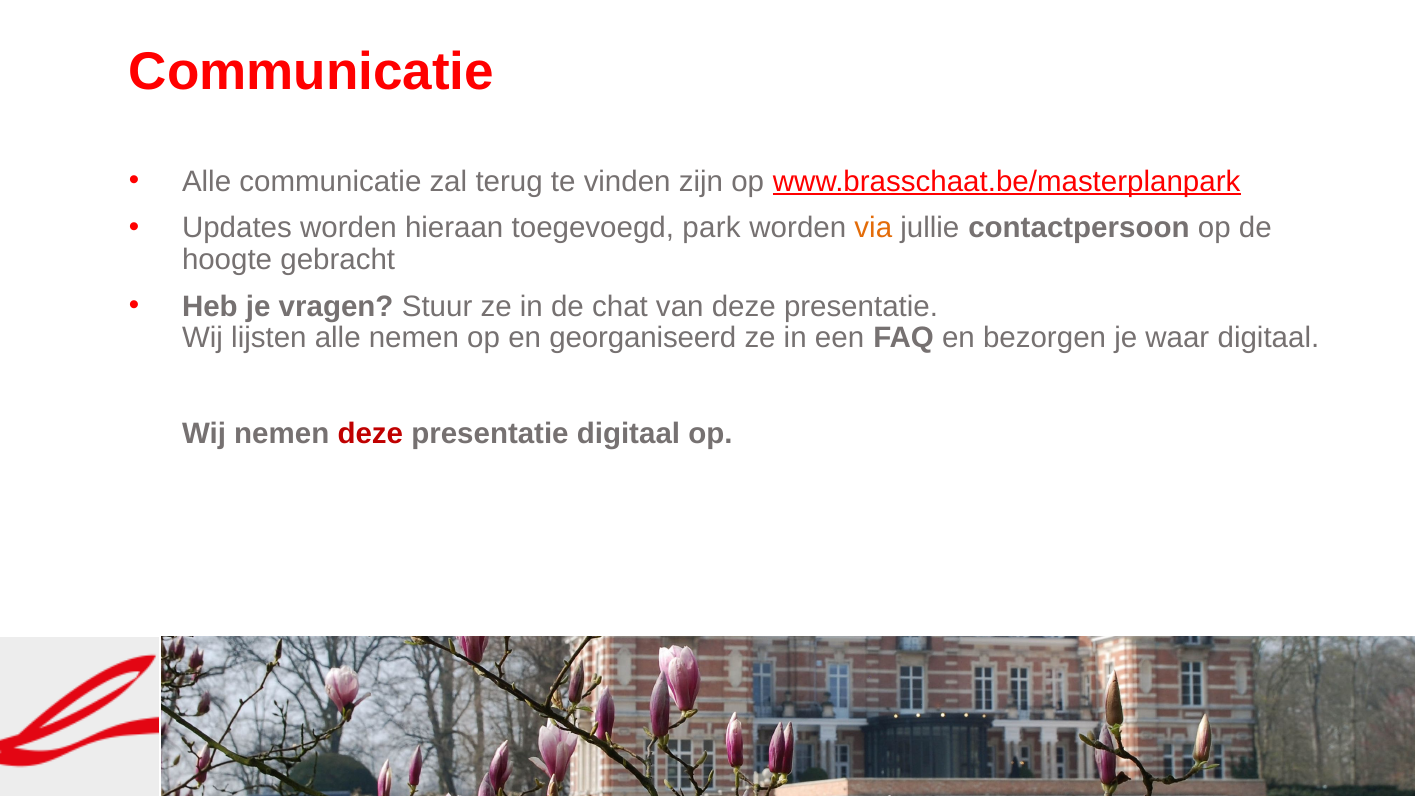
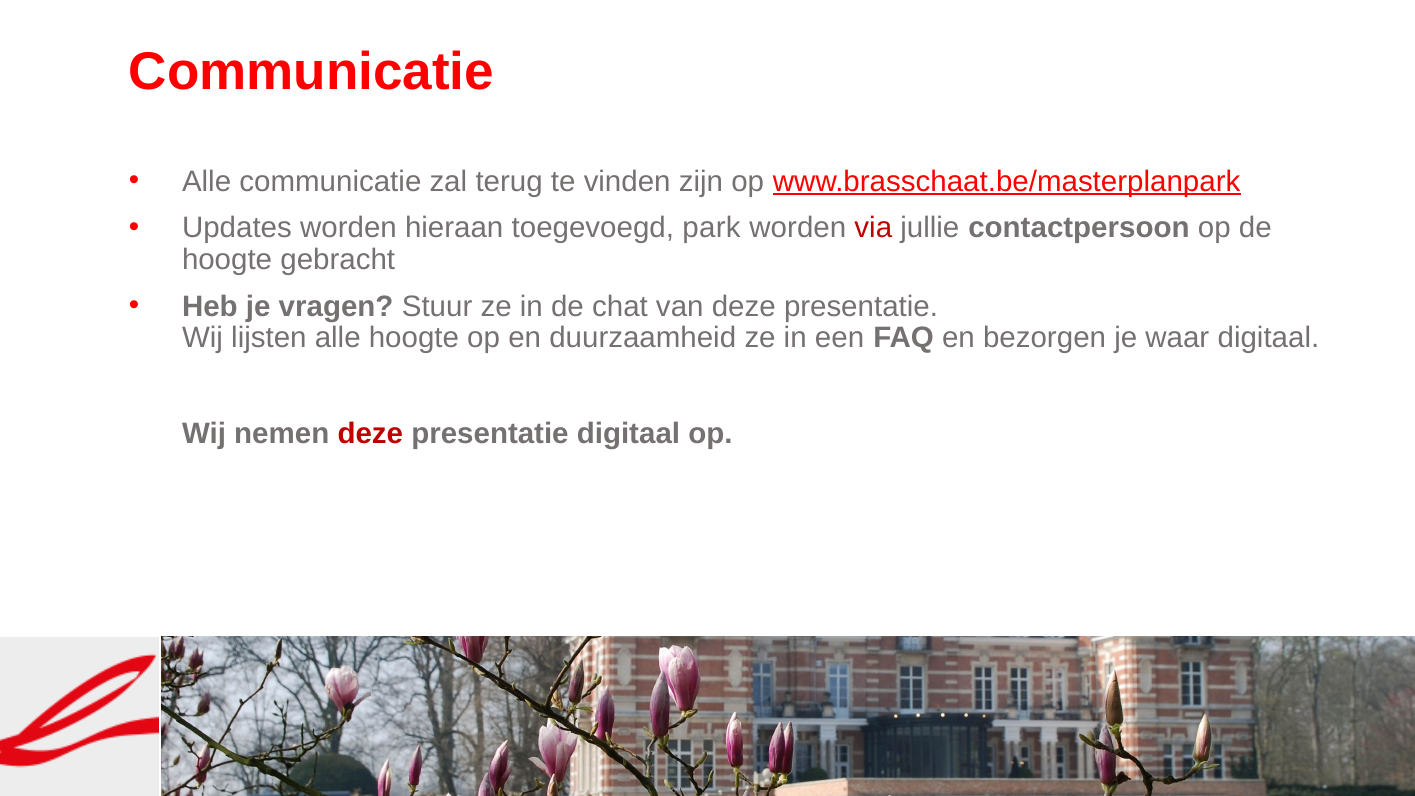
via colour: orange -> red
alle nemen: nemen -> hoogte
georganiseerd: georganiseerd -> duurzaamheid
